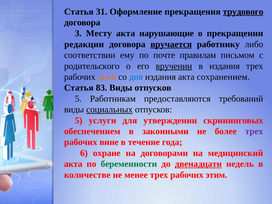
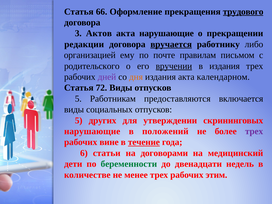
31: 31 -> 66
Месту: Месту -> Актов
соответствии: соответствии -> организацией
дней colour: orange -> purple
дня colour: blue -> orange
сохранением: сохранением -> календарном
83: 83 -> 72
требований: требований -> включается
социальных underline: present -> none
услуги: услуги -> других
обеспечением at (92, 131): обеспечением -> нарушающие
законными: законными -> положений
течение underline: none -> present
охране: охране -> статьи
акта at (73, 164): акта -> дети
двенадцати underline: present -> none
